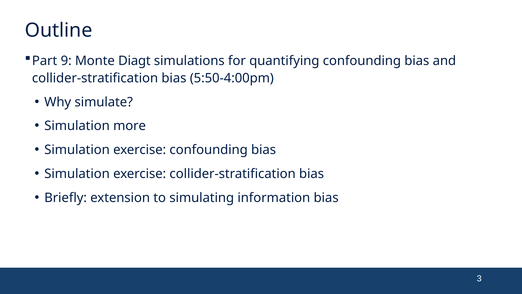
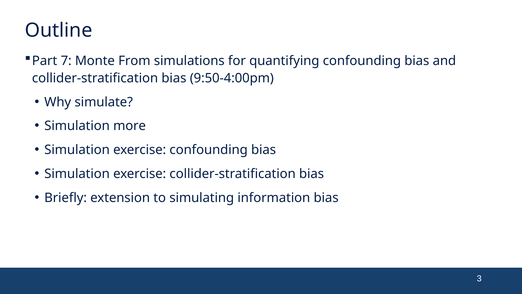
9: 9 -> 7
Diagt: Diagt -> From
5:50-4:00pm: 5:50-4:00pm -> 9:50-4:00pm
